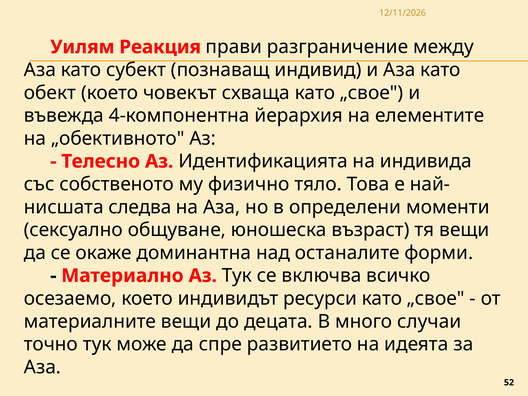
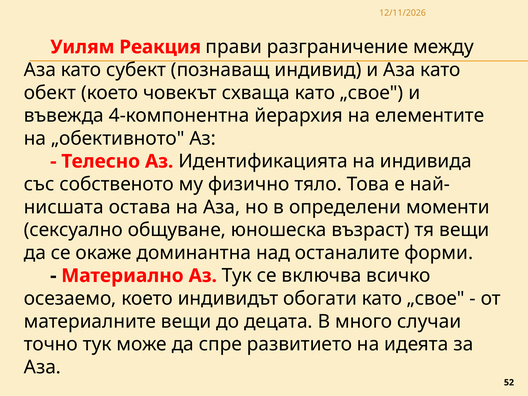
следва: следва -> остава
ресурси: ресурси -> обогати
